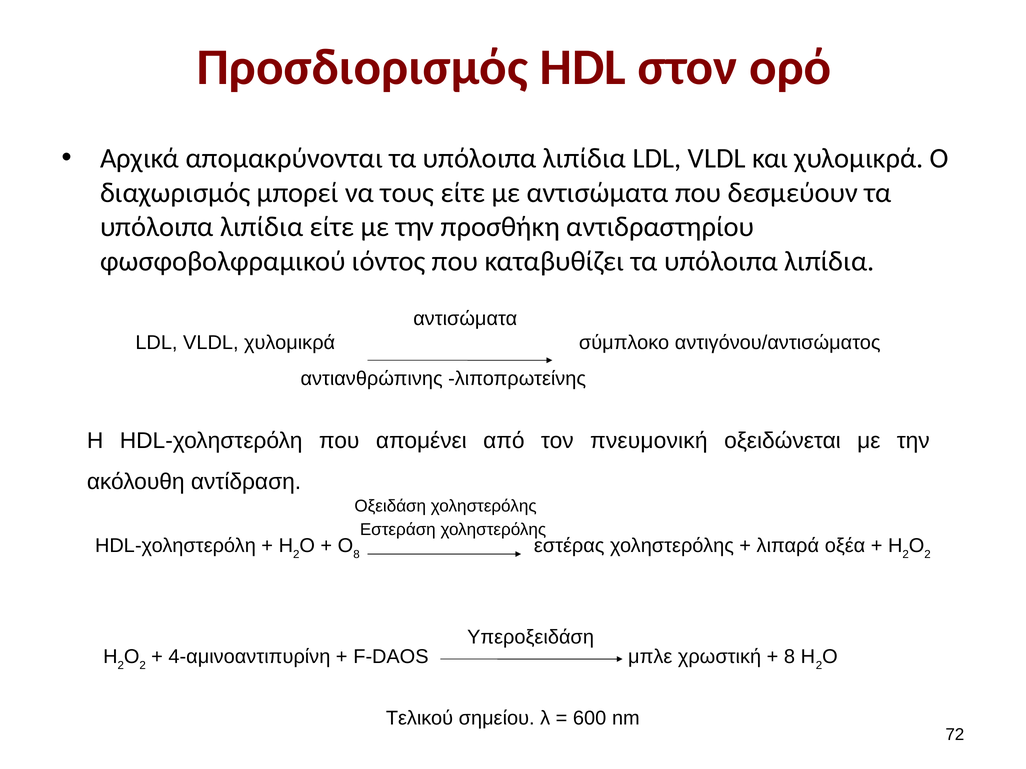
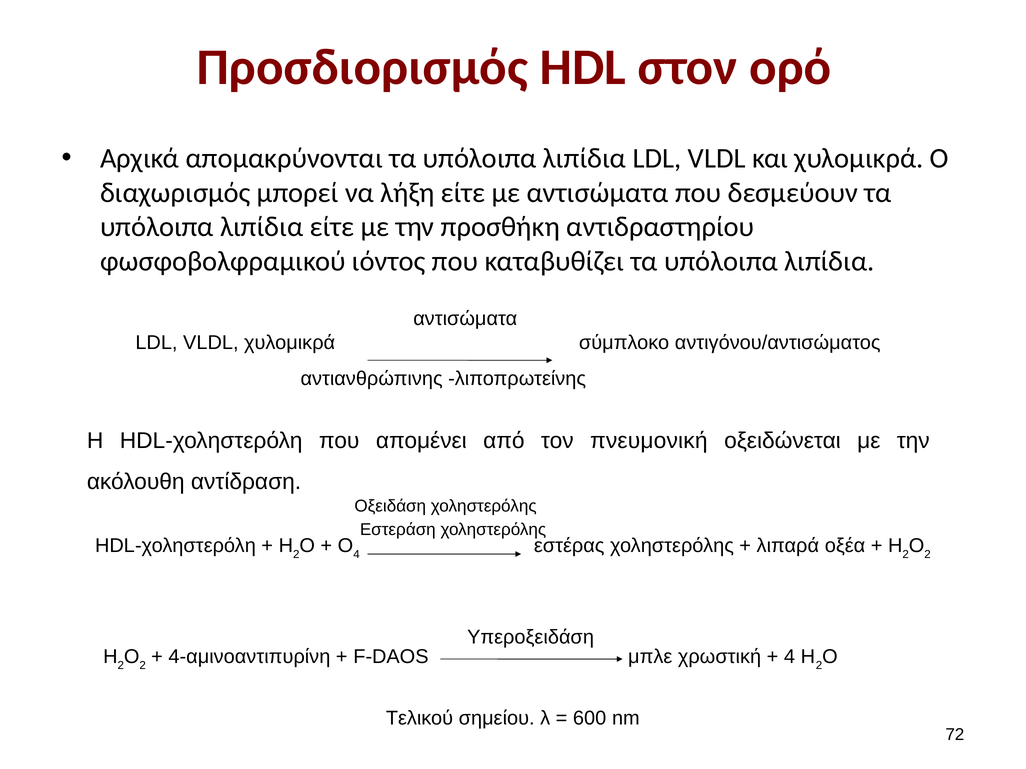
τους: τους -> λήξη
8 at (356, 555): 8 -> 4
8 at (789, 657): 8 -> 4
